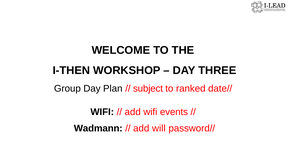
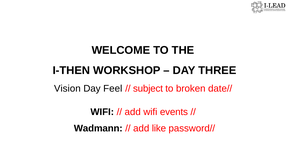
Group: Group -> Vision
Plan: Plan -> Feel
ranked: ranked -> broken
will: will -> like
